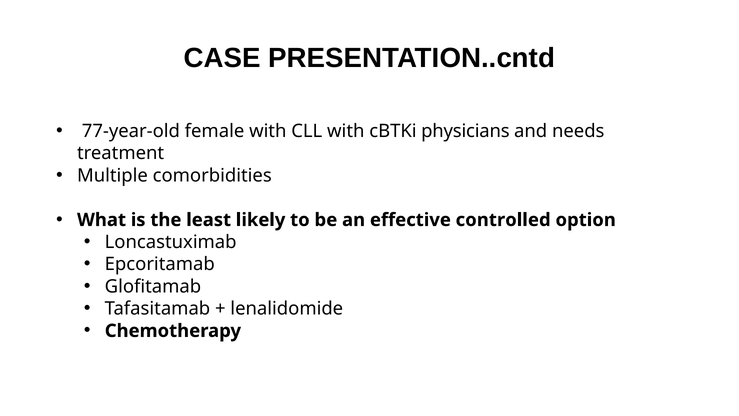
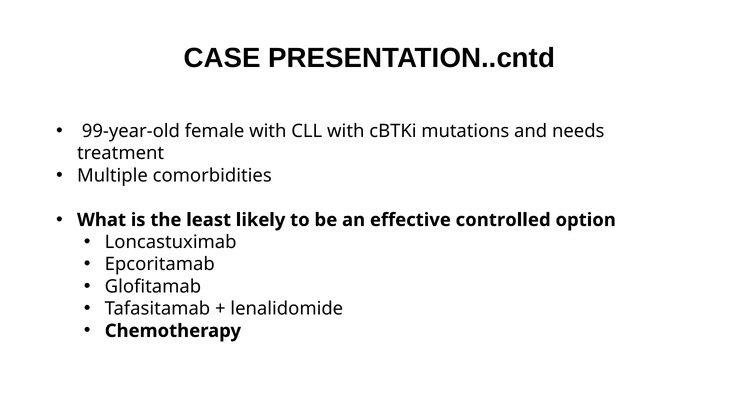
77-year-old: 77-year-old -> 99-year-old
physicians: physicians -> mutations
